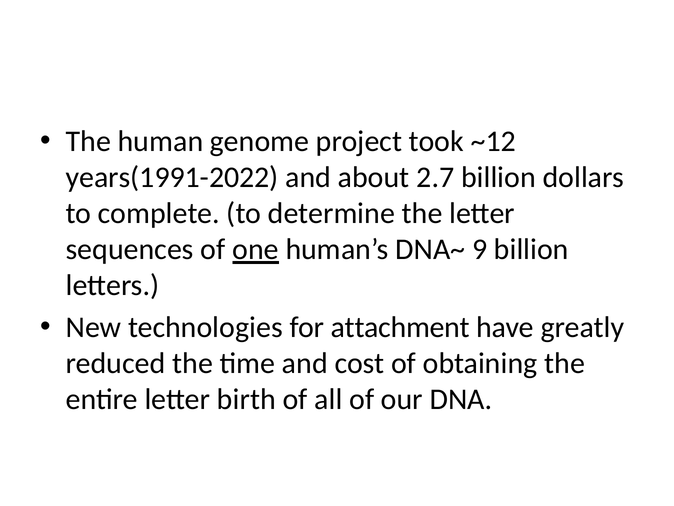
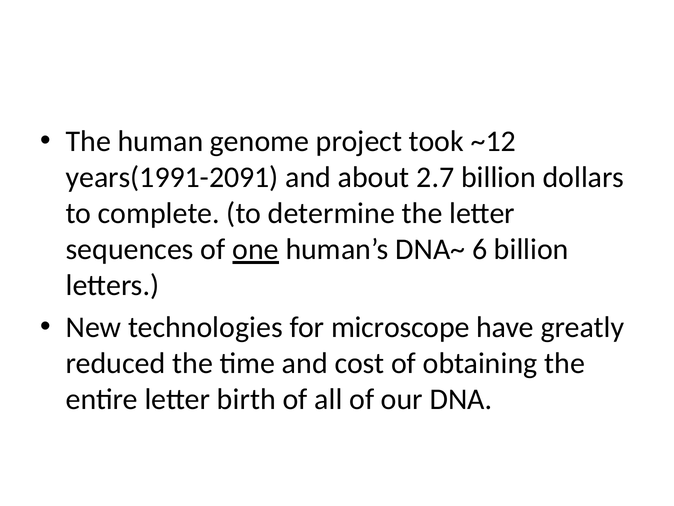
years(1991-2022: years(1991-2022 -> years(1991-2091
9: 9 -> 6
attachment: attachment -> microscope
